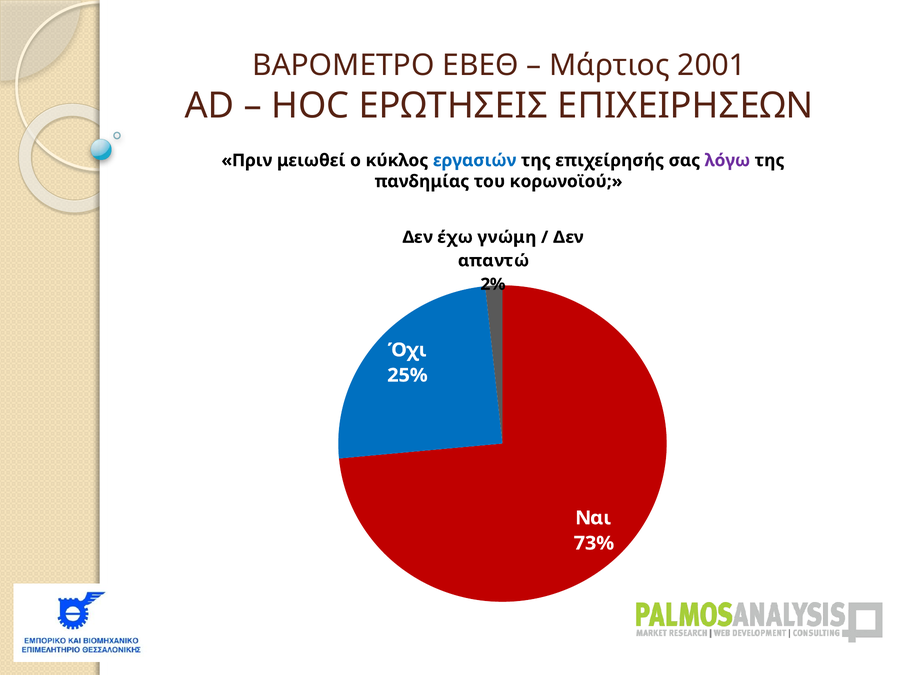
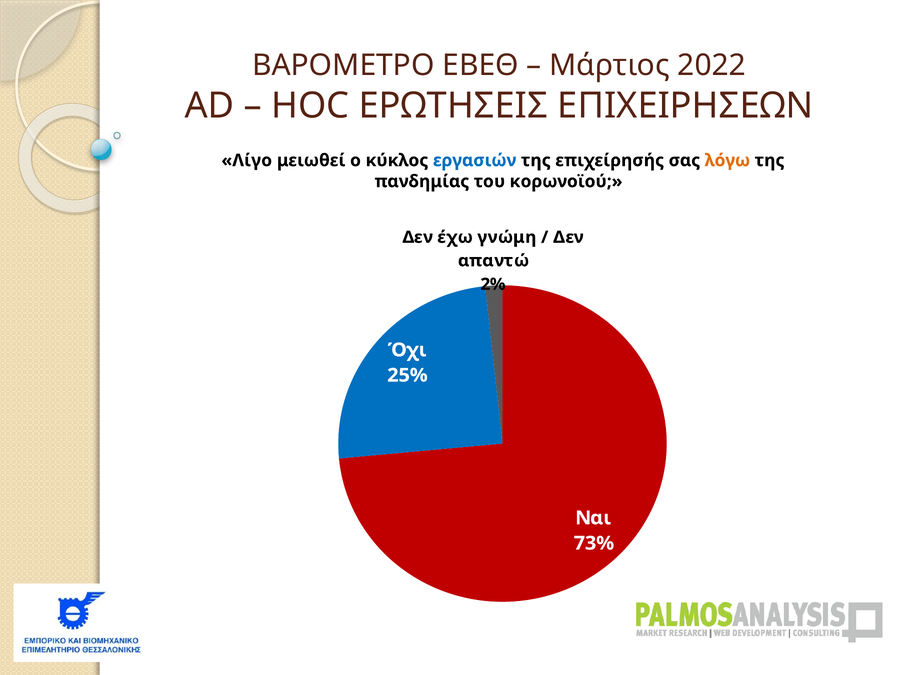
2001: 2001 -> 2022
Πριν: Πριν -> Λίγο
λόγω colour: purple -> orange
